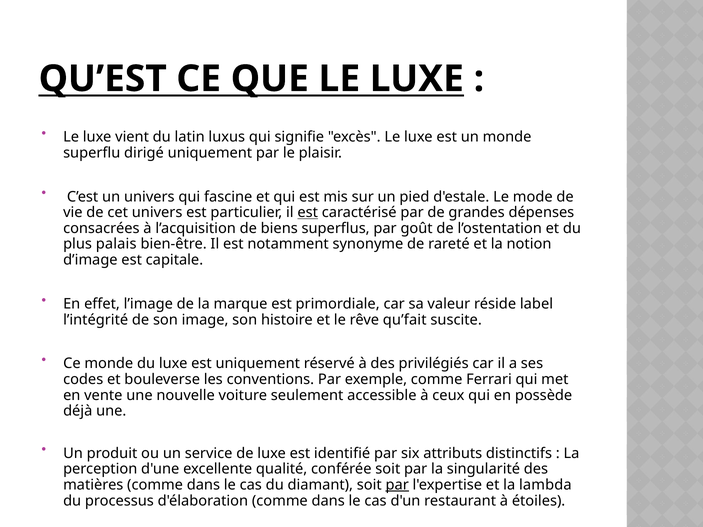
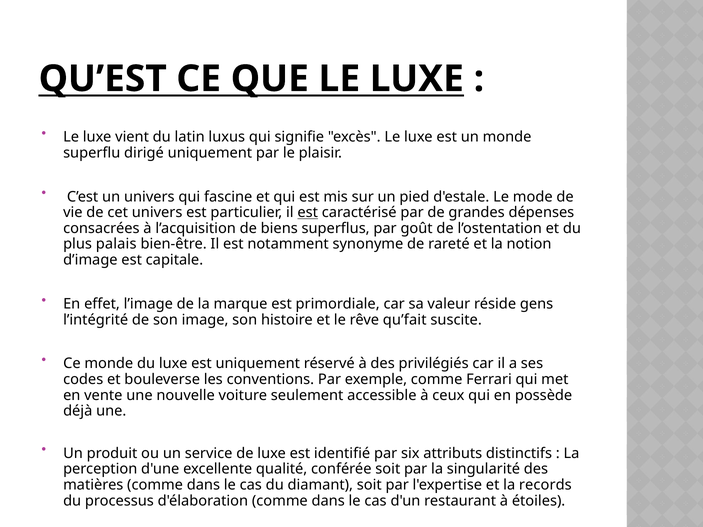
label: label -> gens
par at (397, 485) underline: present -> none
lambda: lambda -> records
